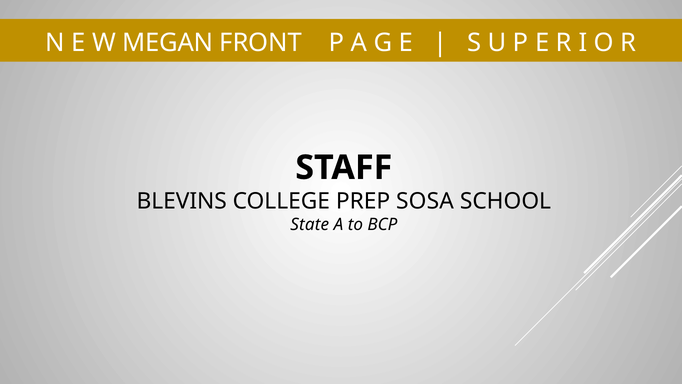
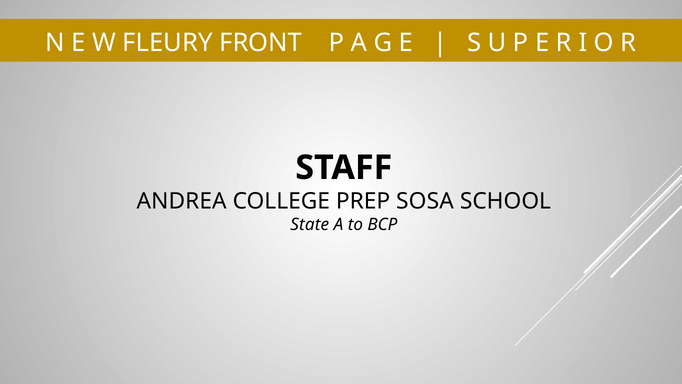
MEGAN: MEGAN -> FLEURY
BLEVINS: BLEVINS -> ANDREA
